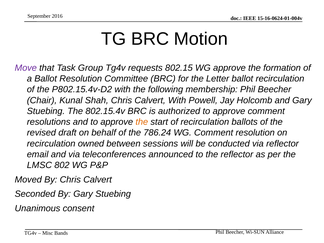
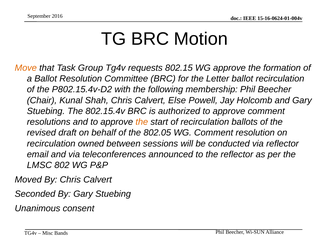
Move colour: purple -> orange
Calvert With: With -> Else
786.24: 786.24 -> 802.05
